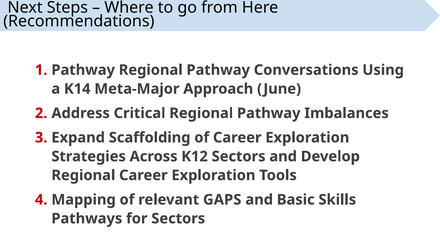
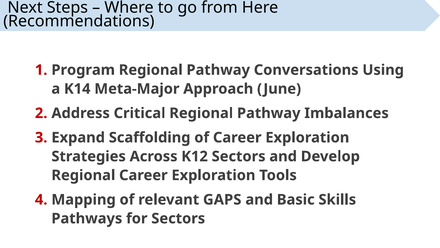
Pathway at (83, 70): Pathway -> Program
